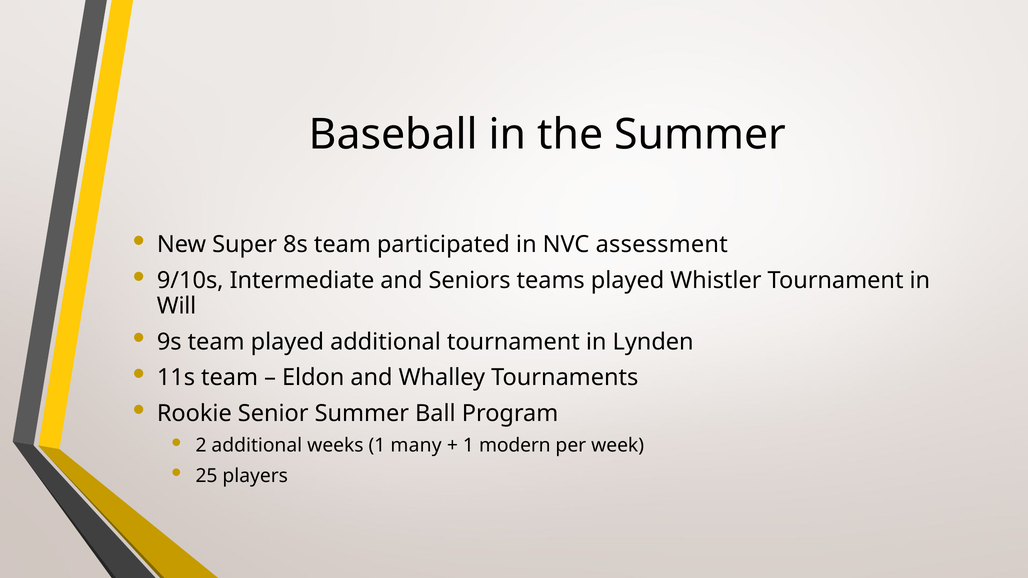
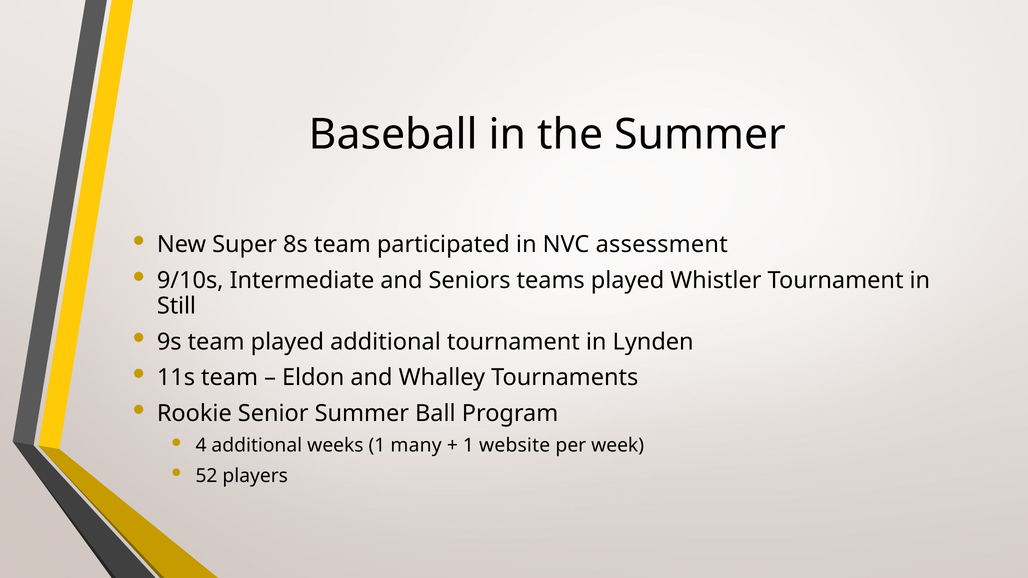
Will: Will -> Still
2: 2 -> 4
modern: modern -> website
25: 25 -> 52
